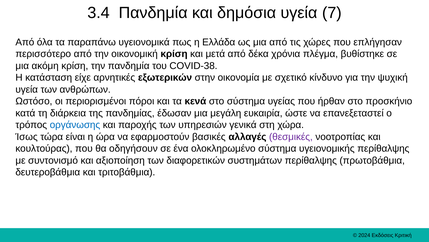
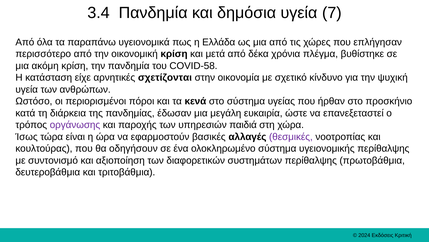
COVID-38: COVID-38 -> COVID-58
εξωτερικών: εξωτερικών -> σχετίζονται
οργάνωσης colour: blue -> purple
γενικά: γενικά -> παιδιά
